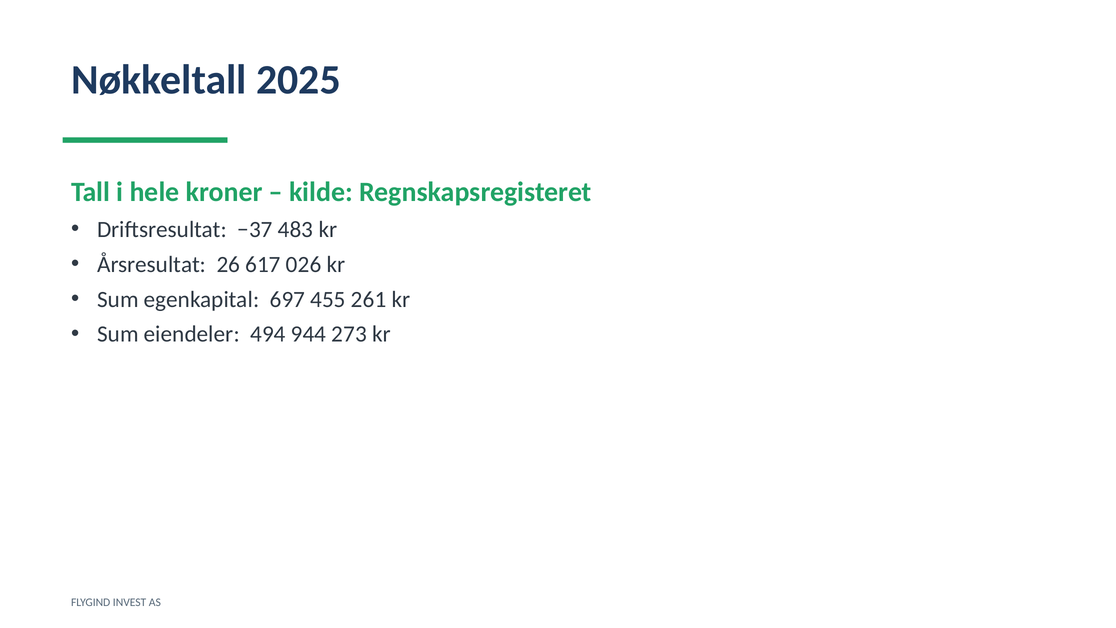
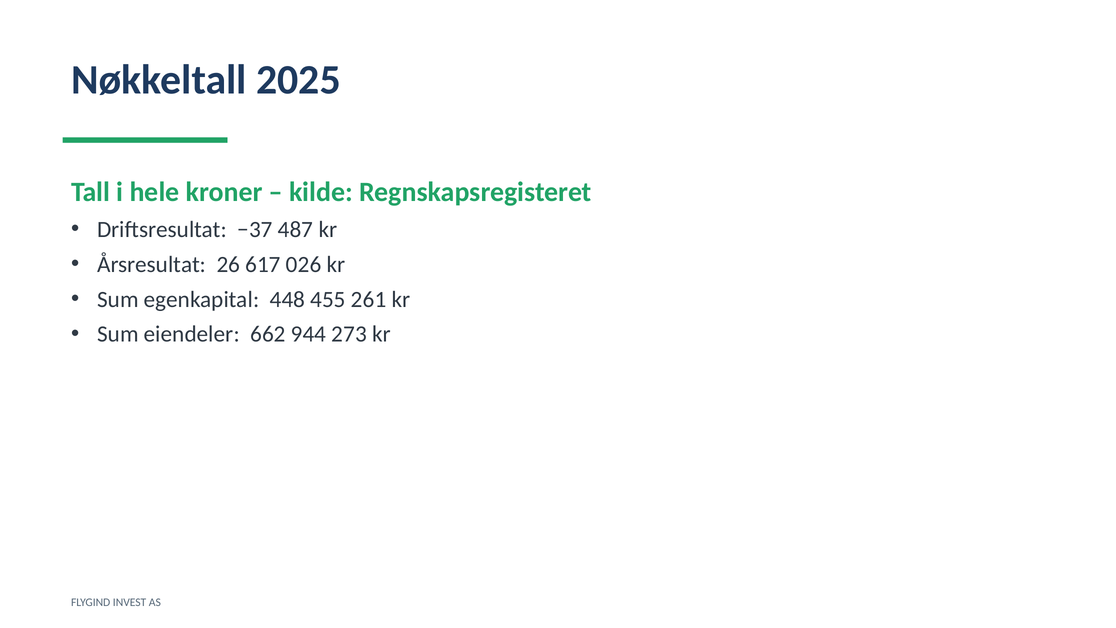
483: 483 -> 487
697: 697 -> 448
494: 494 -> 662
